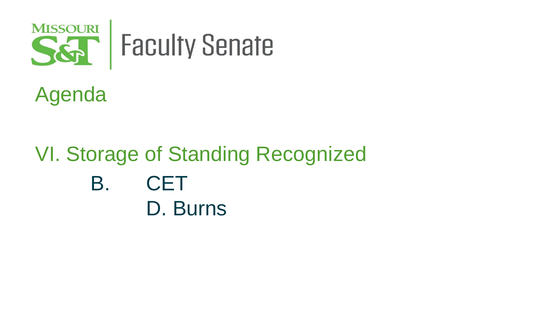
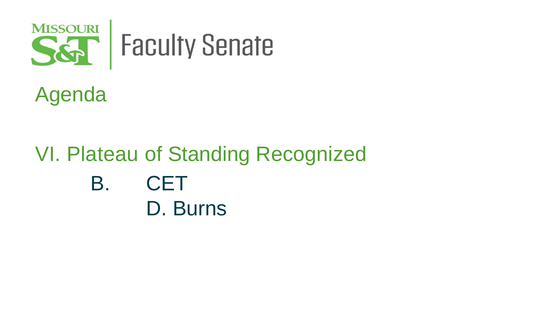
Storage: Storage -> Plateau
